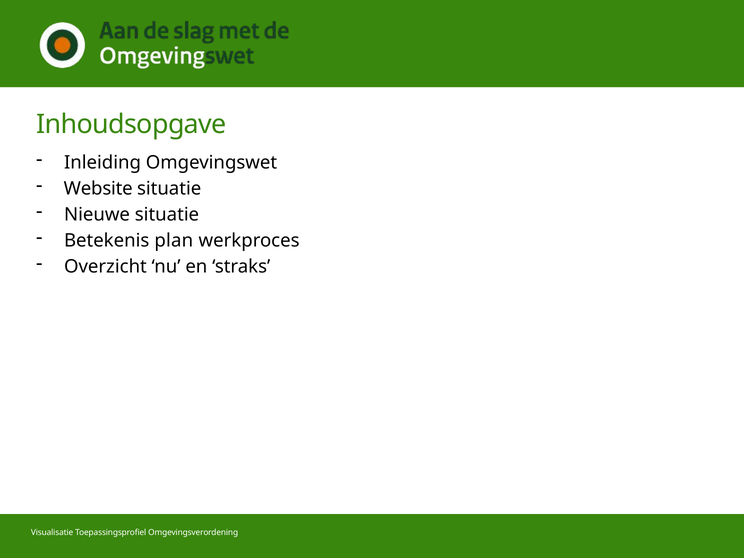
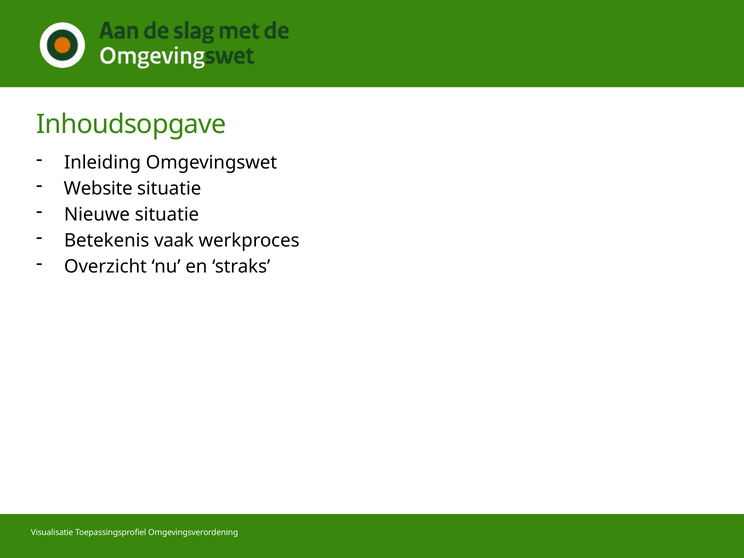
plan: plan -> vaak
